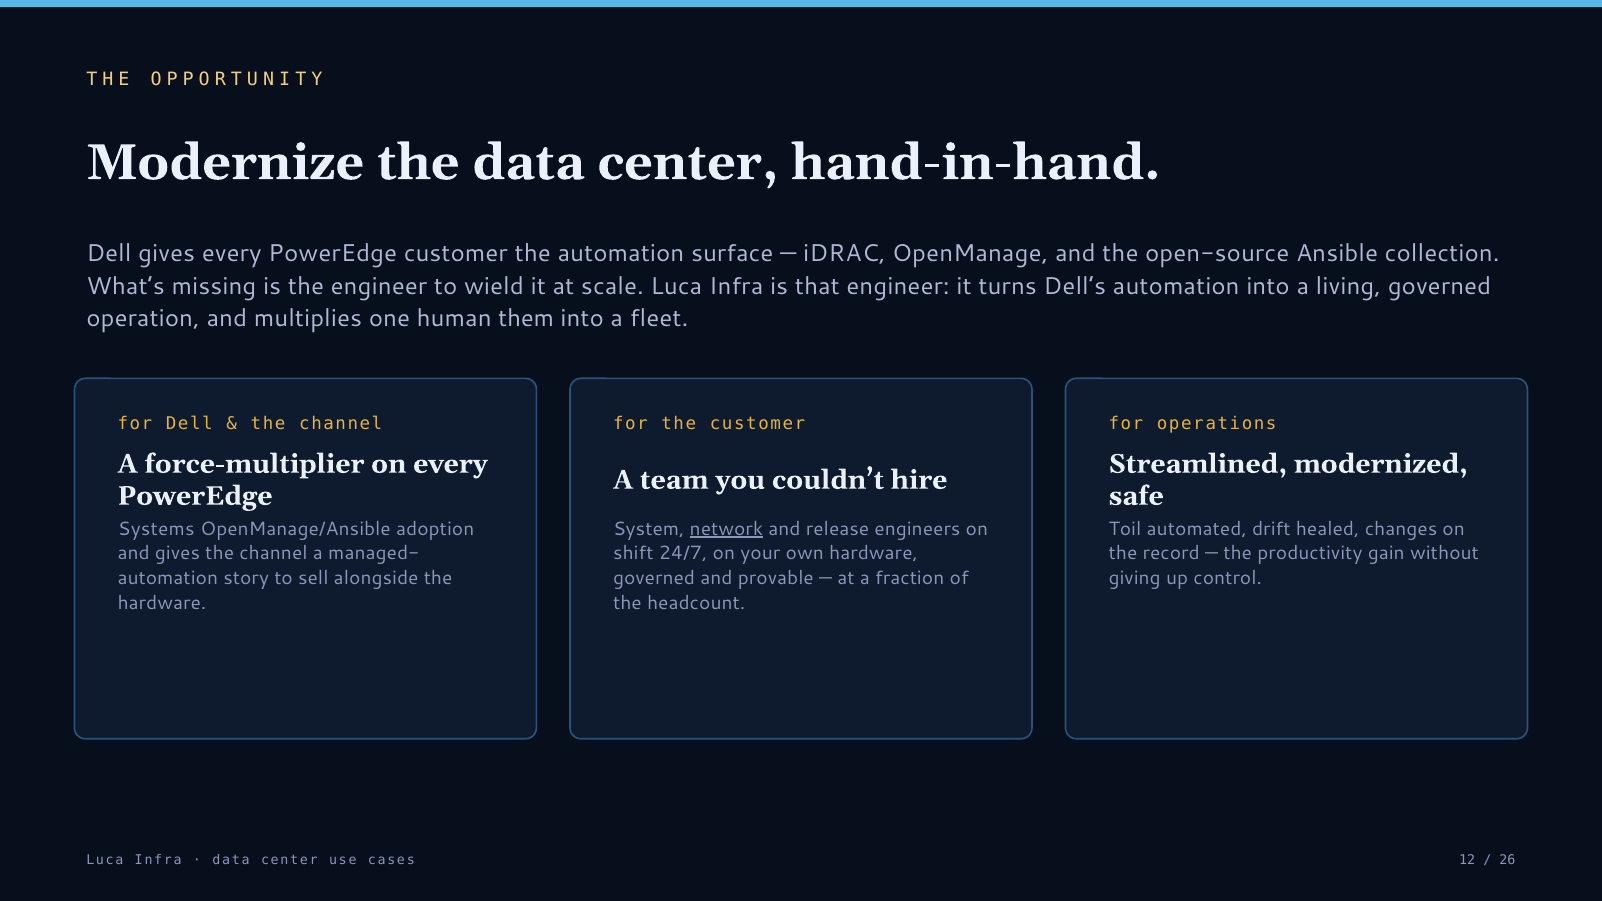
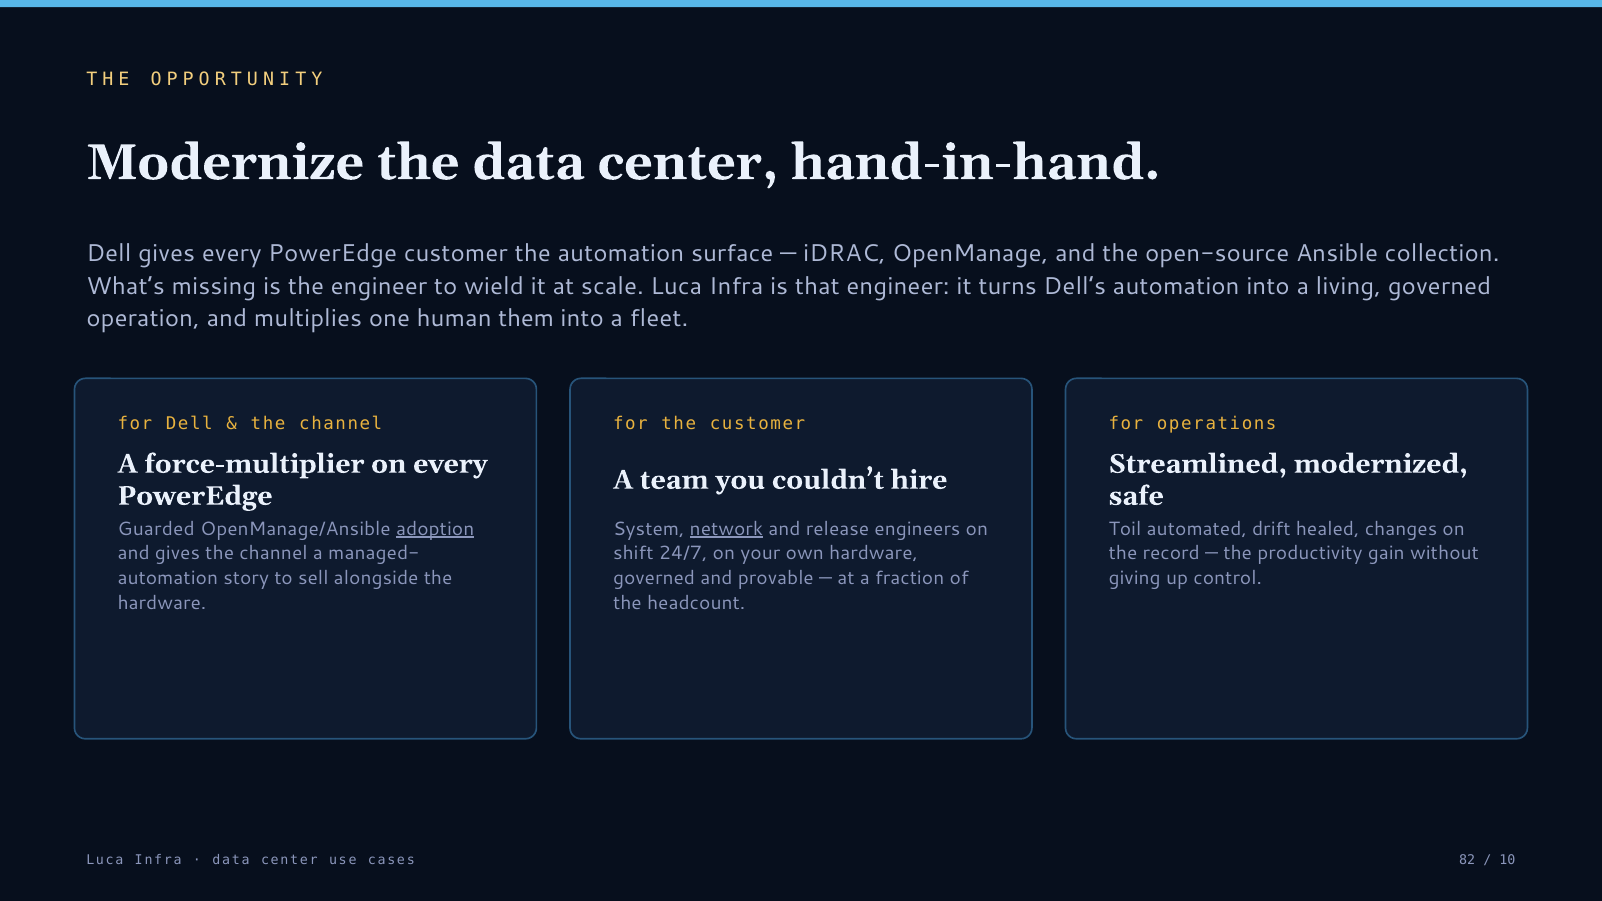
Systems: Systems -> Guarded
adoption underline: none -> present
12: 12 -> 82
26: 26 -> 10
